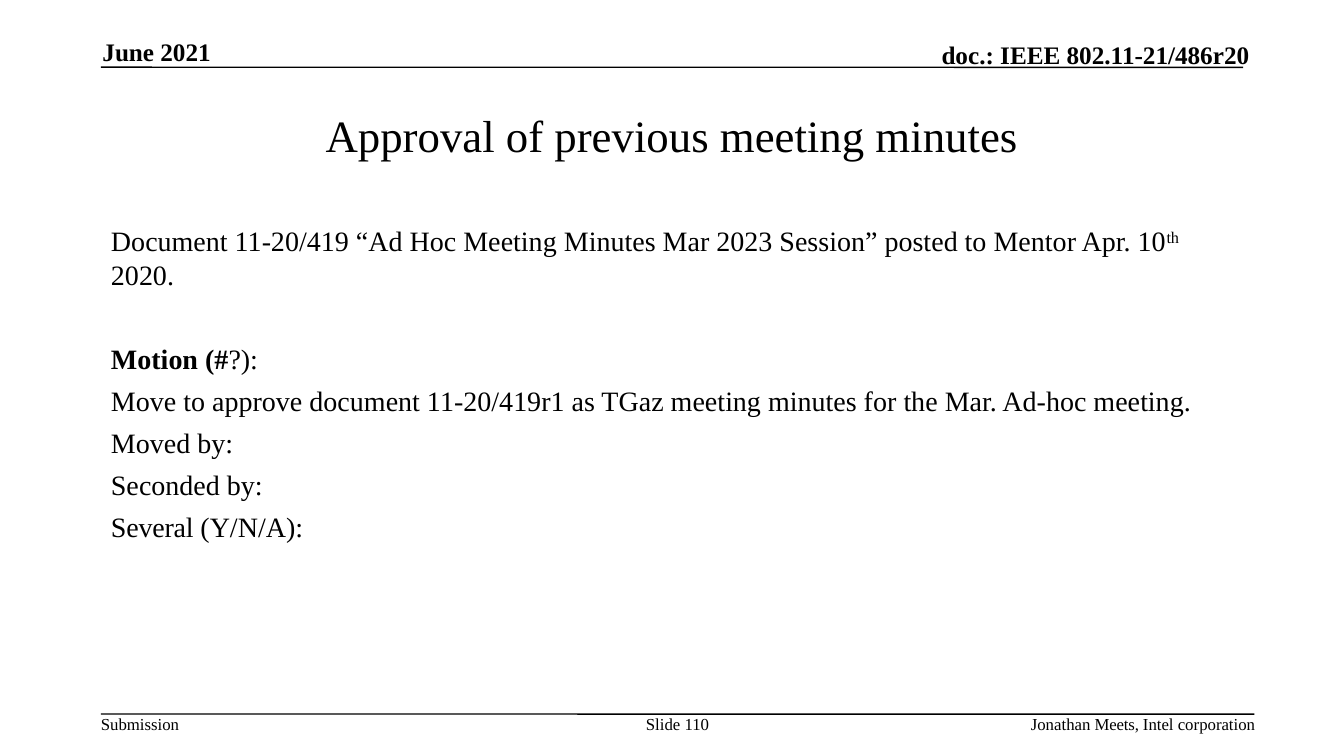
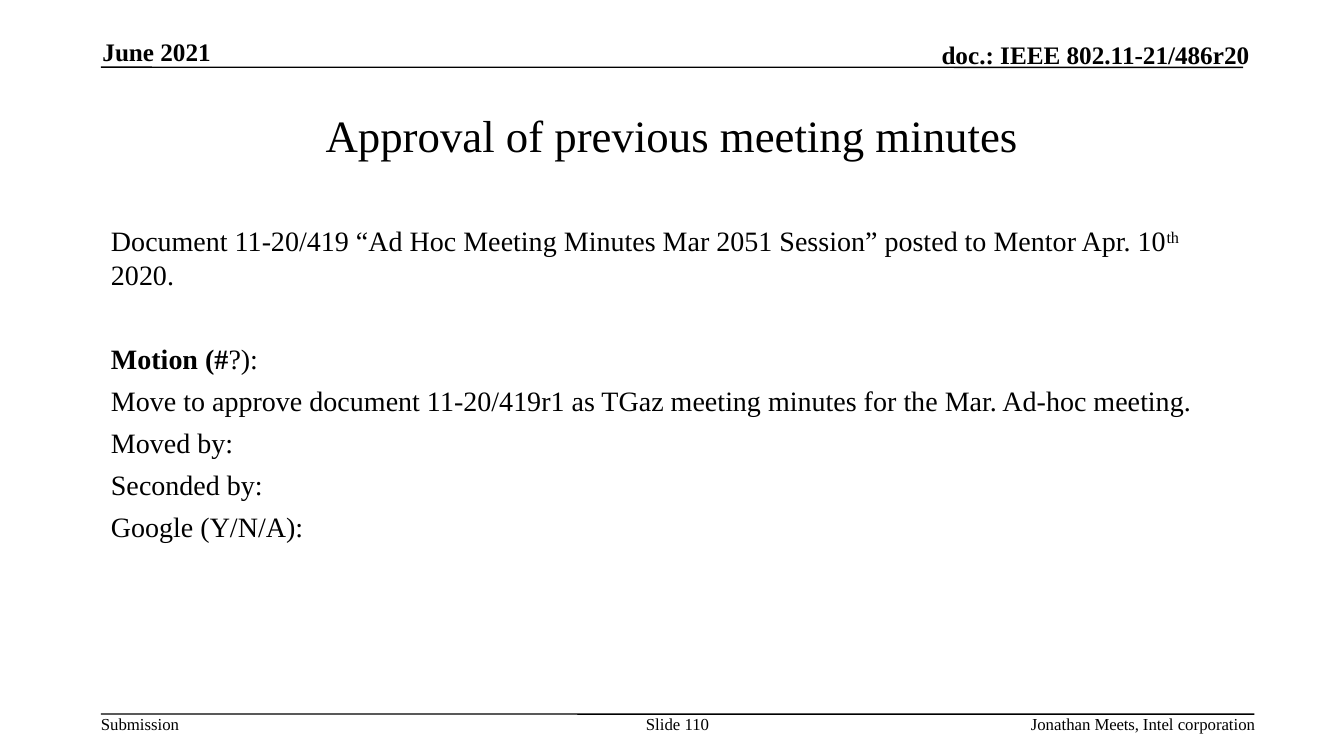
2023: 2023 -> 2051
Several: Several -> Google
